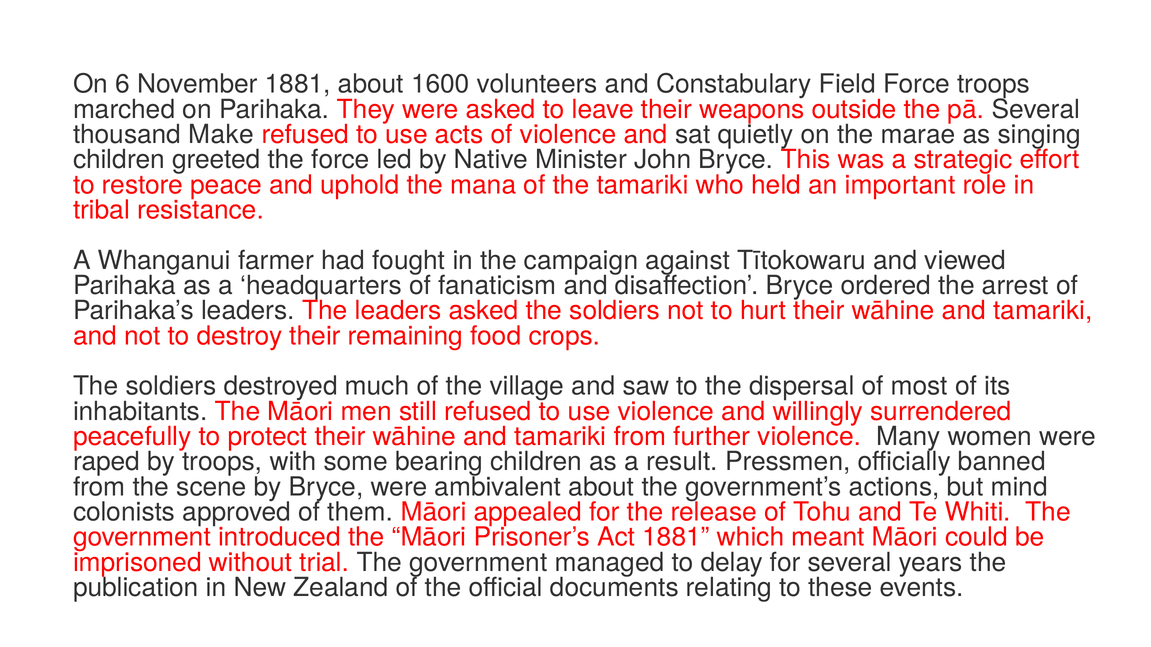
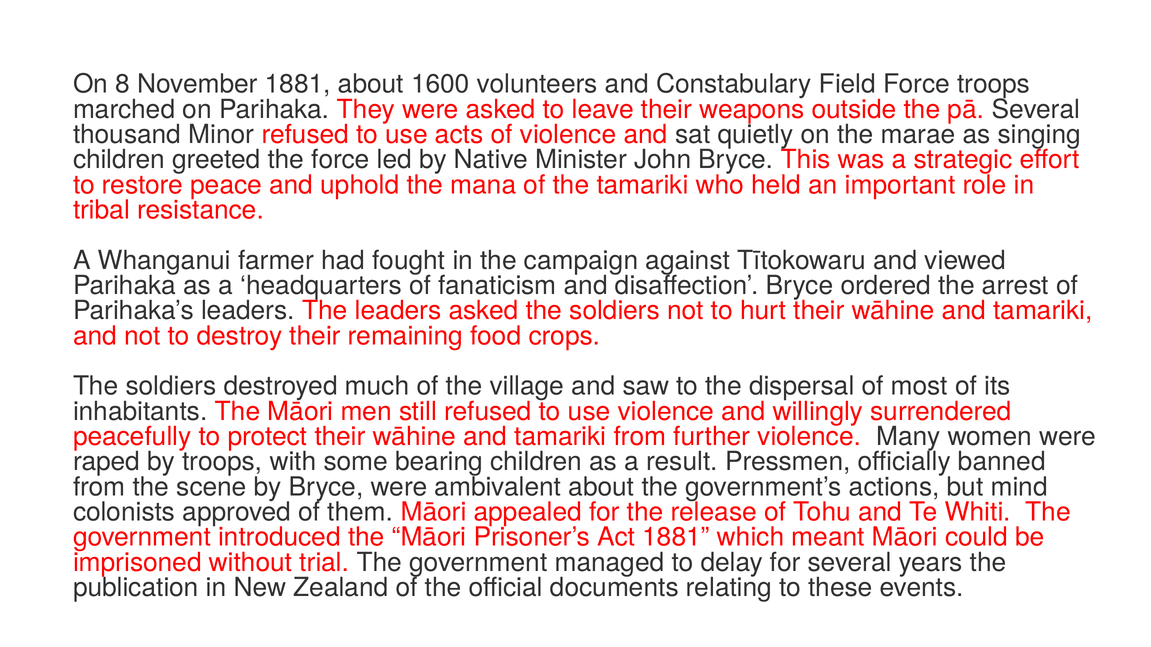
6: 6 -> 8
Make: Make -> Minor
